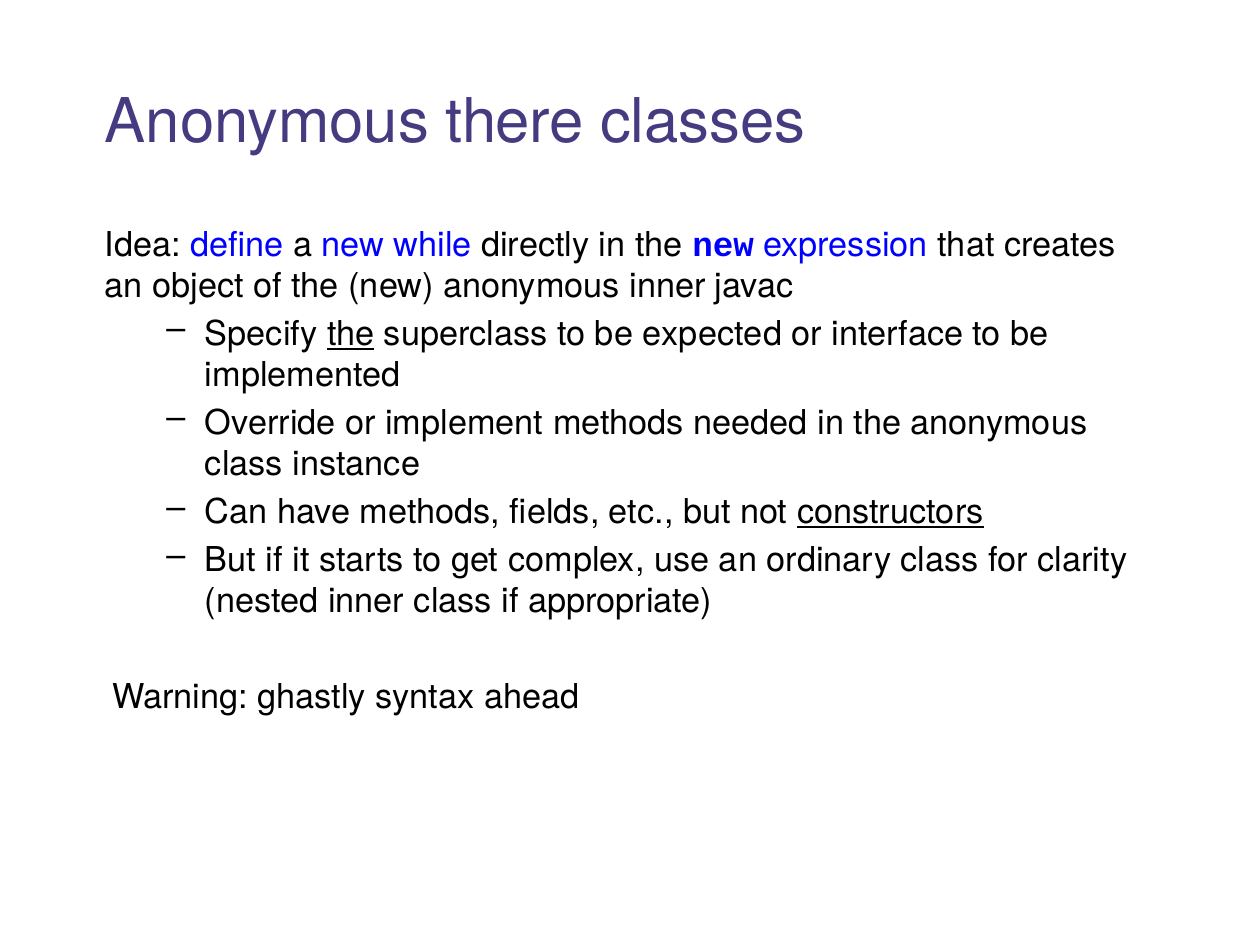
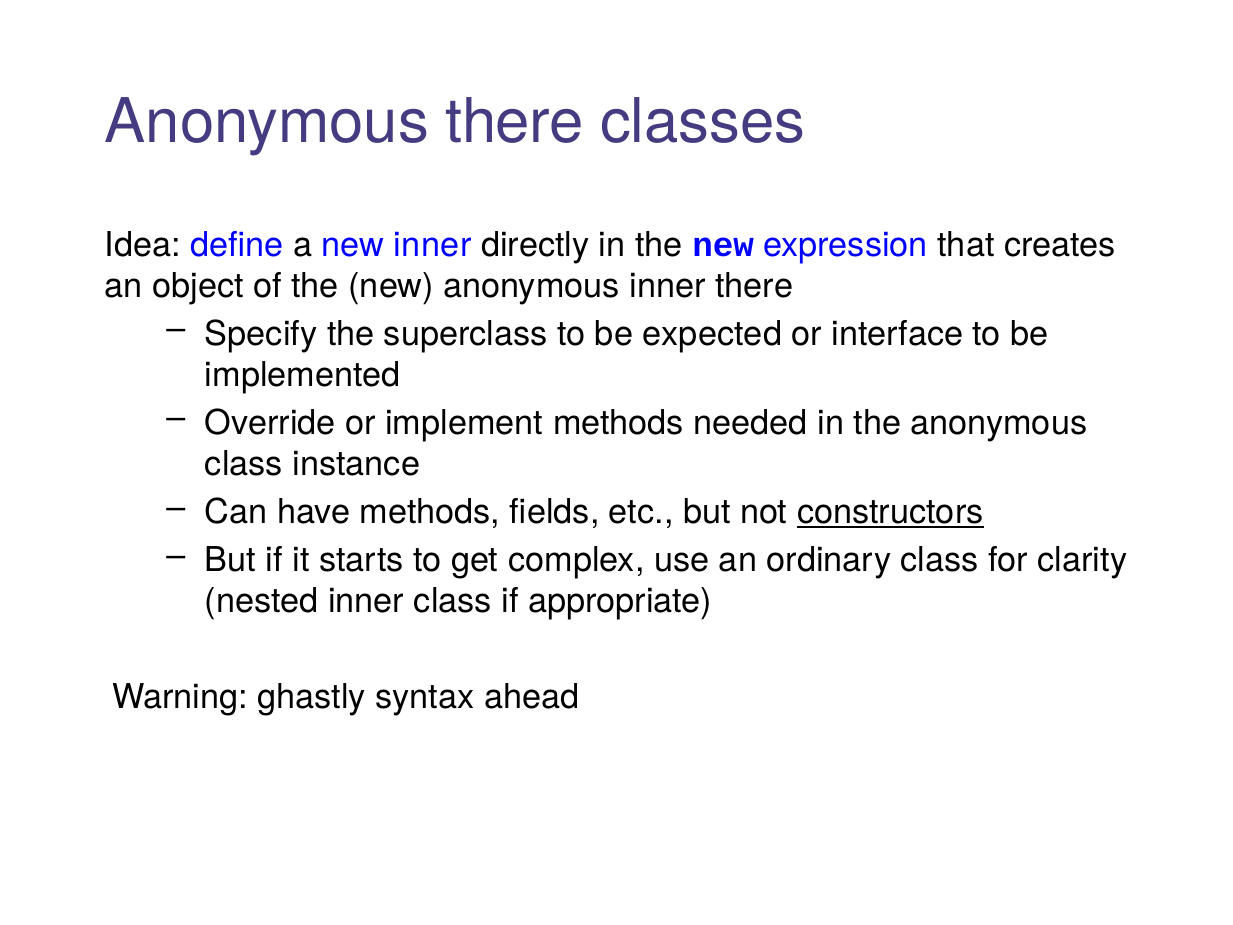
new while: while -> inner
inner javac: javac -> there
the at (351, 334) underline: present -> none
